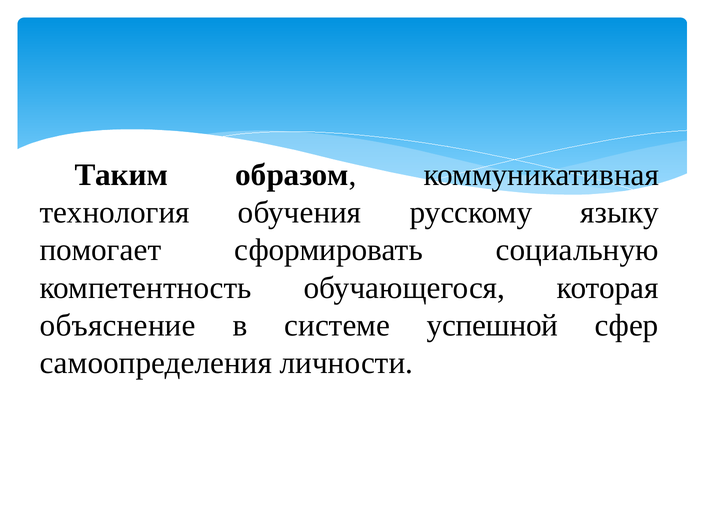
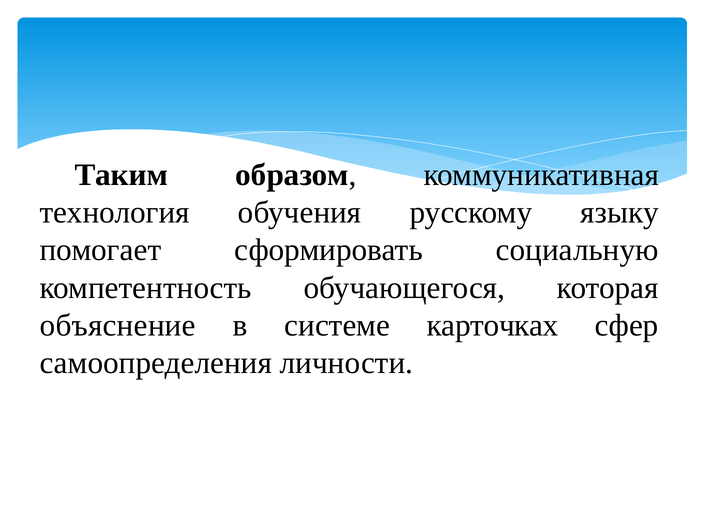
успешной: успешной -> карточках
